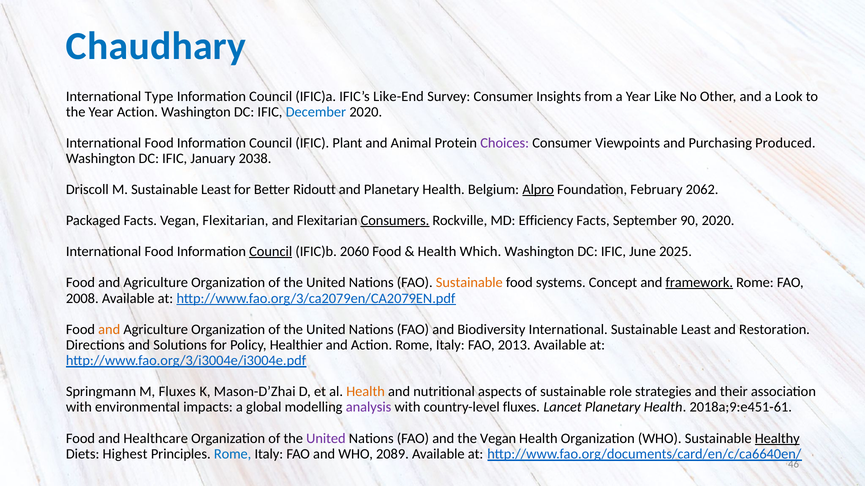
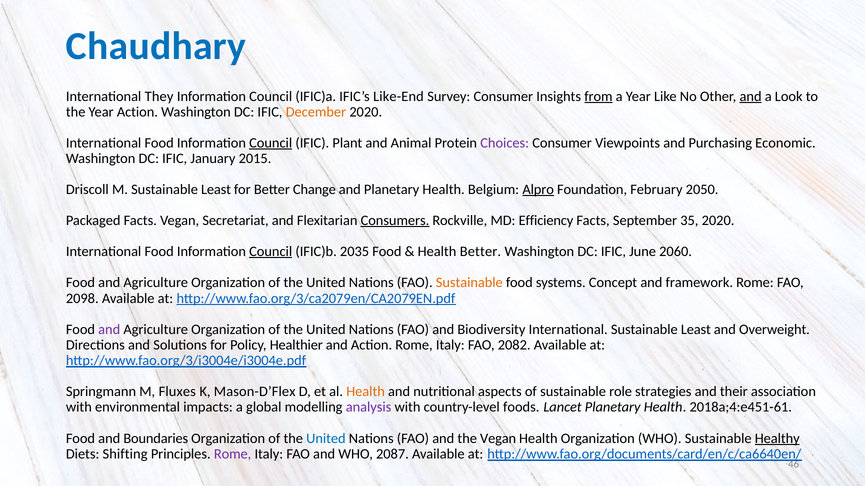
Type: Type -> They
from underline: none -> present
and at (751, 96) underline: none -> present
December colour: blue -> orange
Council at (271, 143) underline: none -> present
Produced: Produced -> Economic
2038: 2038 -> 2015
Ridoutt: Ridoutt -> Change
2062: 2062 -> 2050
Vegan Flexitarian: Flexitarian -> Secretariat
90: 90 -> 35
2060: 2060 -> 2035
Health Which: Which -> Better
2025: 2025 -> 2060
framework underline: present -> none
2008: 2008 -> 2098
and at (109, 330) colour: orange -> purple
Restoration: Restoration -> Overweight
2013: 2013 -> 2082
Mason-D’Zhai: Mason-D’Zhai -> Mason-D’Flex
country-level fluxes: fluxes -> foods
2018a;9:e451-61: 2018a;9:e451-61 -> 2018a;4:e451-61
Healthcare: Healthcare -> Boundaries
United at (326, 439) colour: purple -> blue
Highest: Highest -> Shifting
Rome at (233, 455) colour: blue -> purple
2089: 2089 -> 2087
